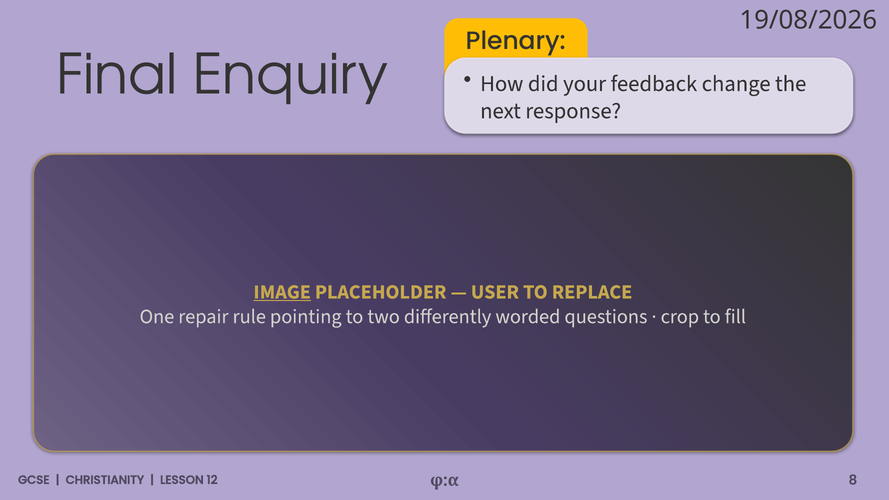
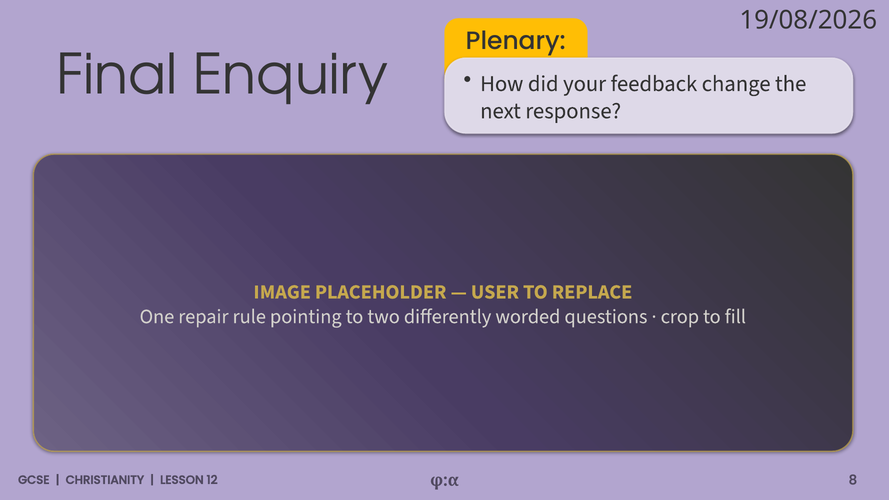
IMAGE underline: present -> none
